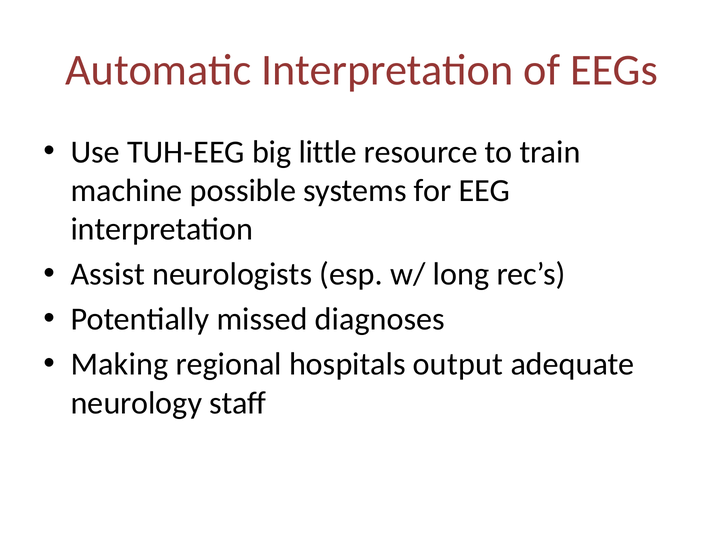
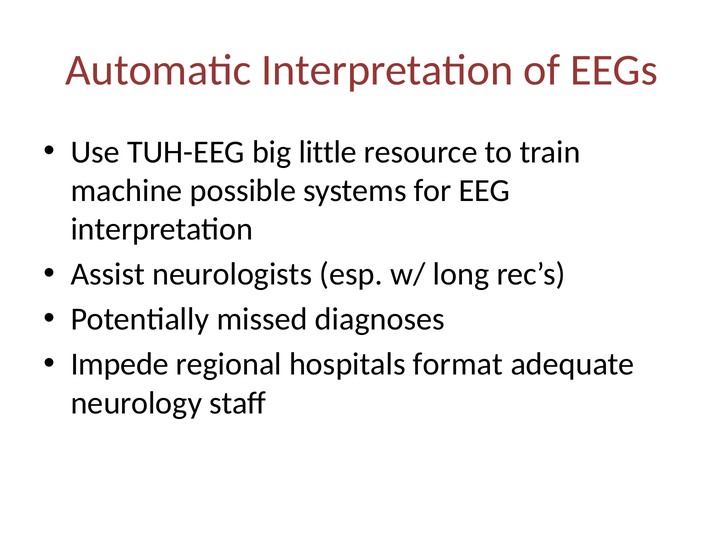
Making: Making -> Impede
output: output -> format
